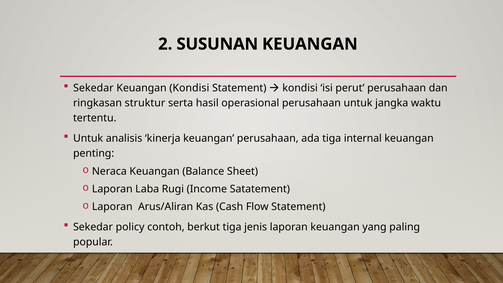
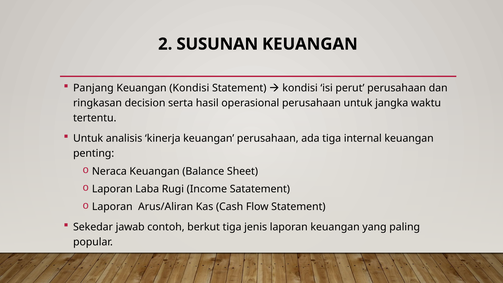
Sekedar at (93, 88): Sekedar -> Panjang
struktur: struktur -> decision
policy: policy -> jawab
